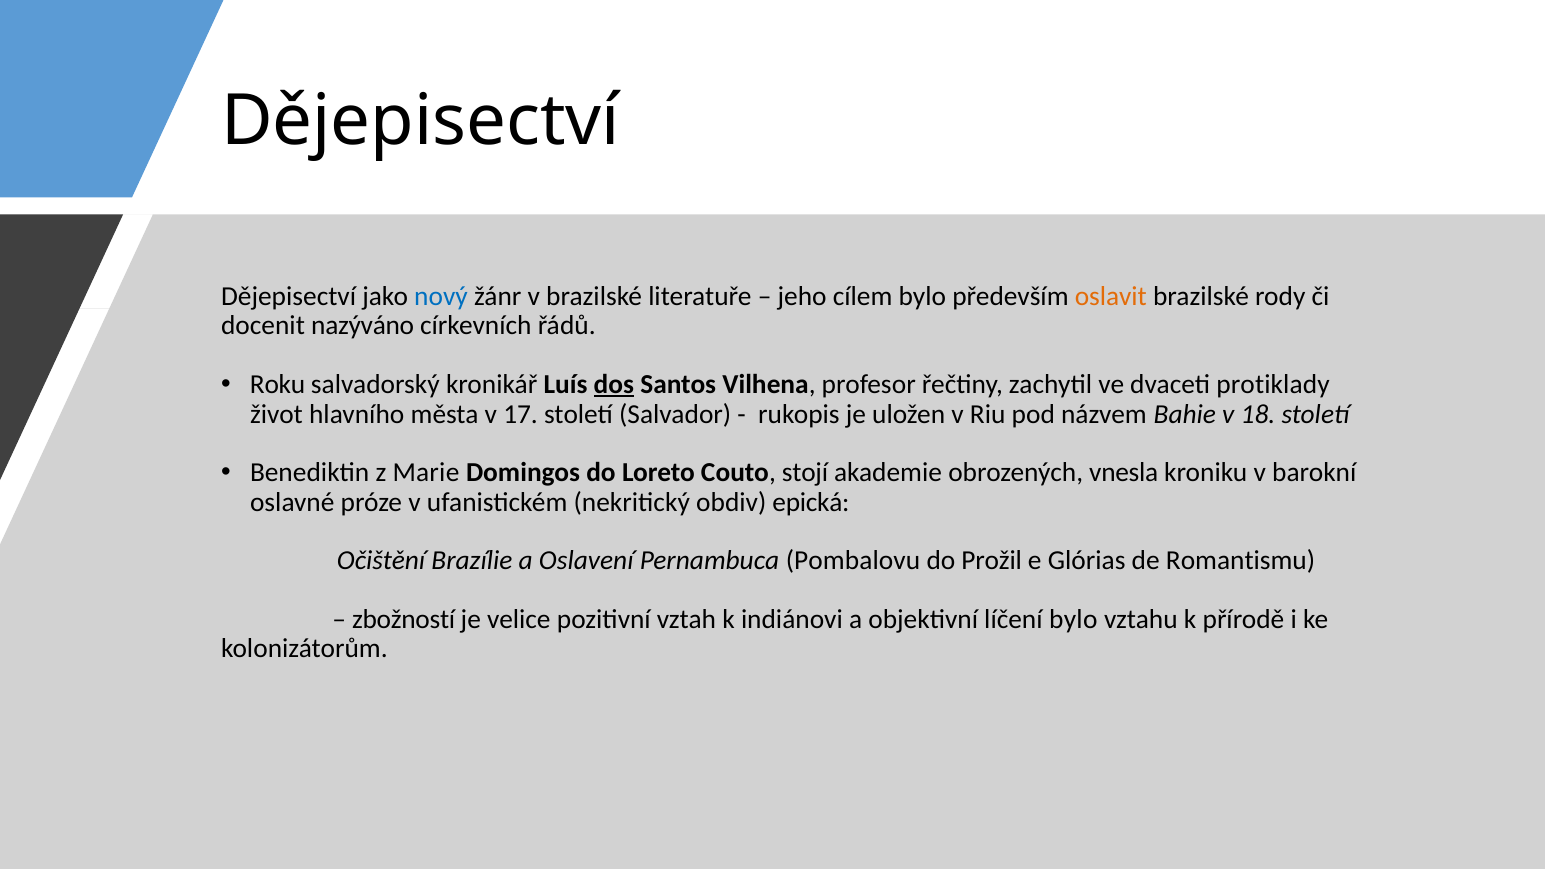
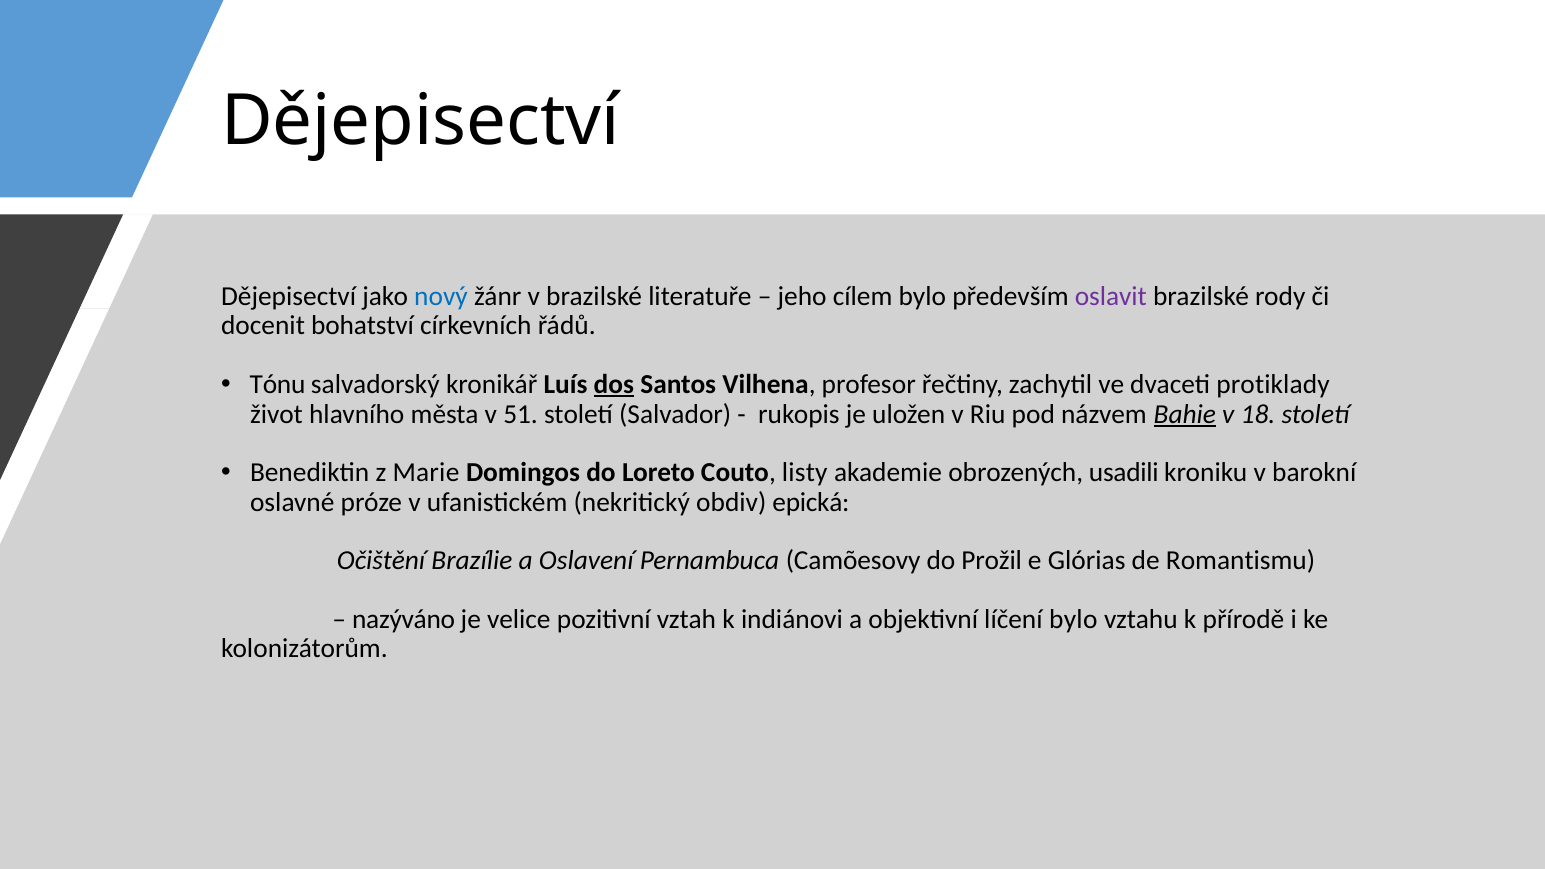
oslavit colour: orange -> purple
nazýváno: nazýváno -> bohatství
Roku: Roku -> Tónu
17: 17 -> 51
Bahie underline: none -> present
stojí: stojí -> listy
vnesla: vnesla -> usadili
Pombalovu: Pombalovu -> Camõesovy
zbožností: zbožností -> nazýváno
